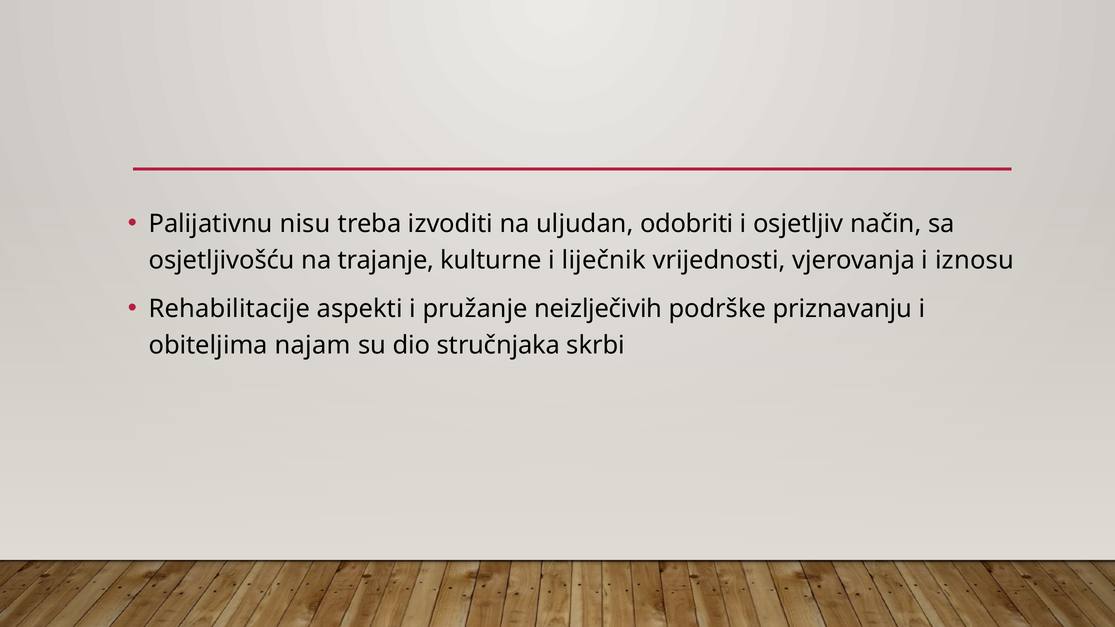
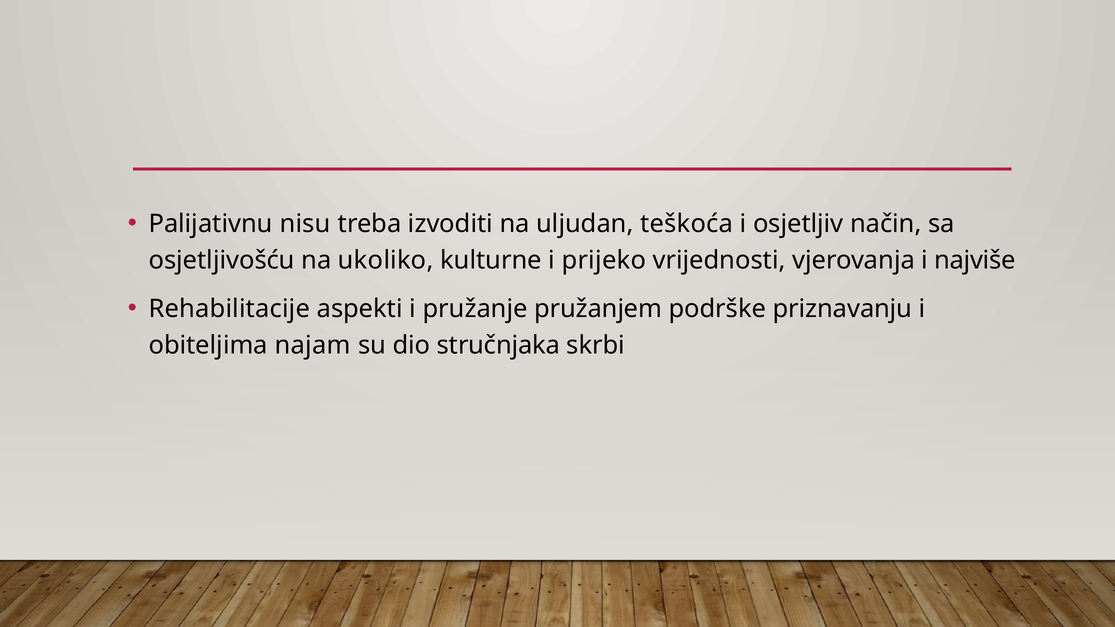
odobriti: odobriti -> teškoća
trajanje: trajanje -> ukoliko
liječnik: liječnik -> prijeko
iznosu: iznosu -> najviše
neizlječivih: neizlječivih -> pružanjem
